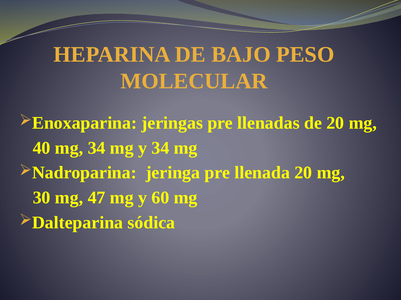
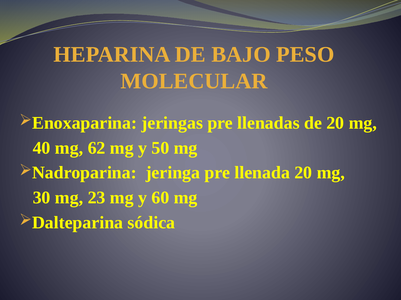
mg 34: 34 -> 62
y 34: 34 -> 50
47: 47 -> 23
